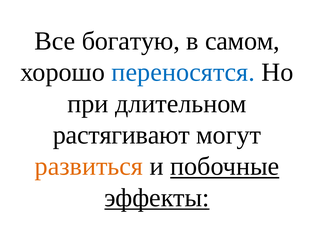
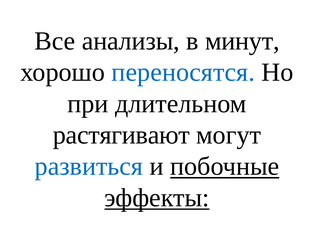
богатую: богатую -> анализы
самом: самом -> минут
развиться colour: orange -> blue
